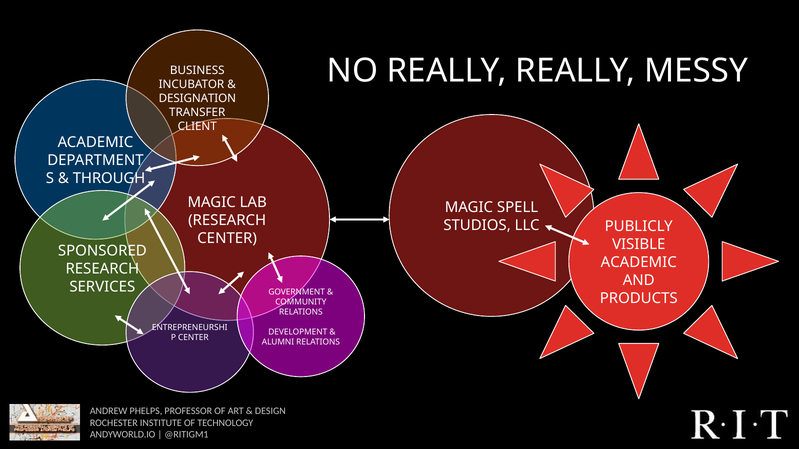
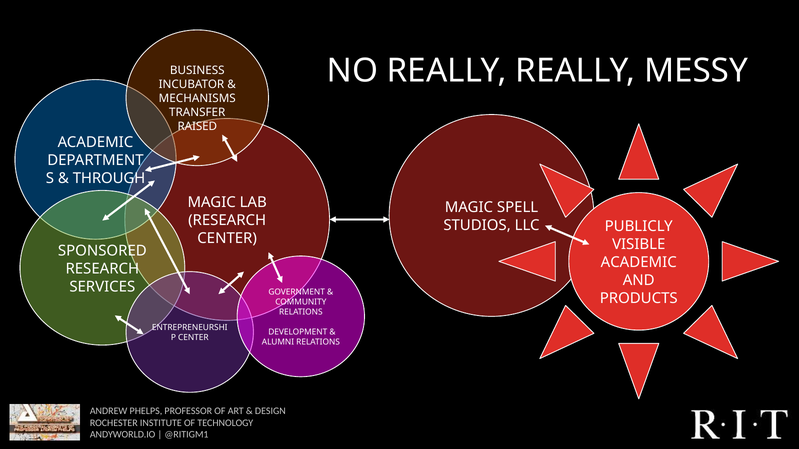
DESIGNATION: DESIGNATION -> MECHANISMS
CLIENT: CLIENT -> RAISED
